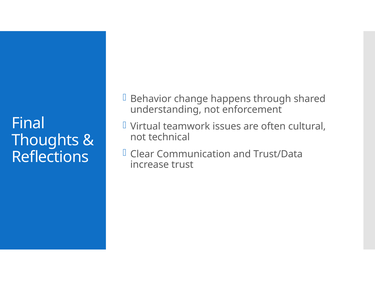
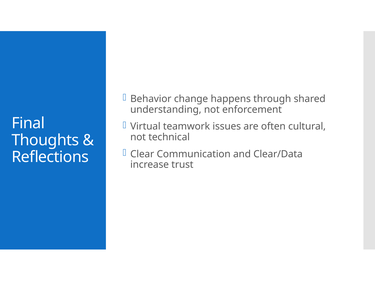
Trust/Data: Trust/Data -> Clear/Data
